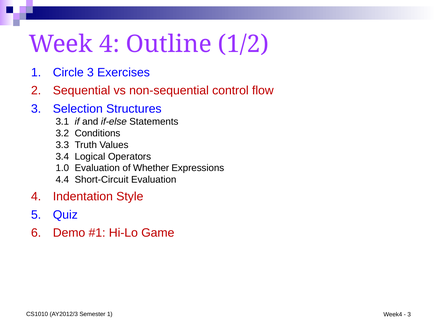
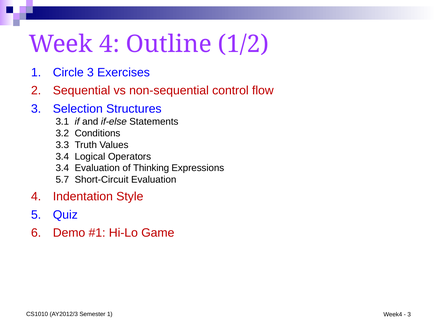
1.0 at (62, 169): 1.0 -> 3.4
Whether: Whether -> Thinking
4.4: 4.4 -> 5.7
